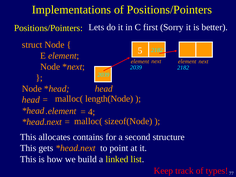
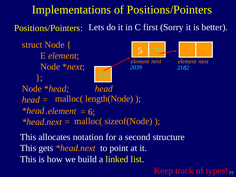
4: 4 -> 6
contains: contains -> notation
